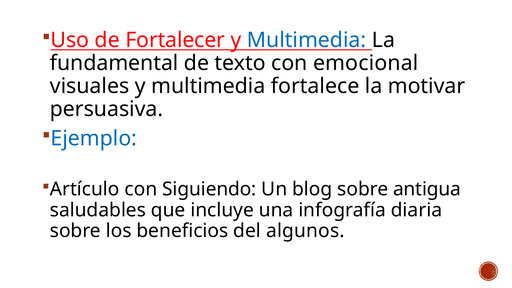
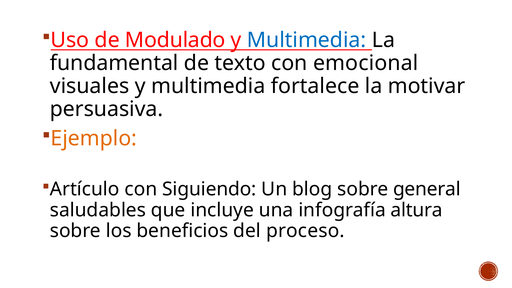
Fortalecer: Fortalecer -> Modulado
Ejemplo colour: blue -> orange
antigua: antigua -> general
diaria: diaria -> altura
algunos: algunos -> proceso
